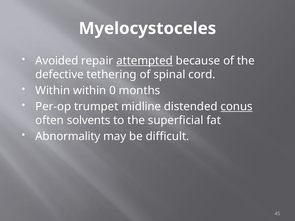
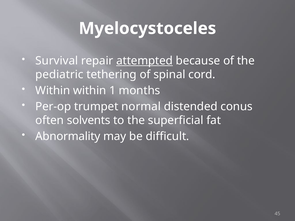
Avoided: Avoided -> Survival
defective: defective -> pediatric
0: 0 -> 1
midline: midline -> normal
conus underline: present -> none
